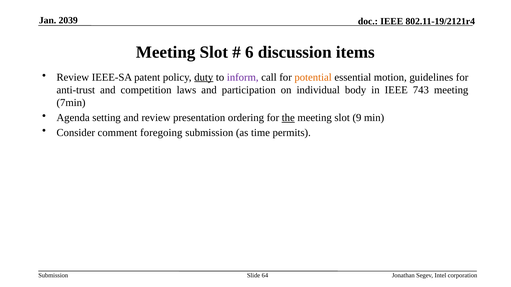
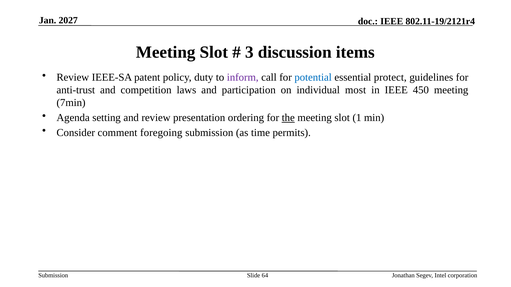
2039: 2039 -> 2027
6: 6 -> 3
duty underline: present -> none
potential colour: orange -> blue
motion: motion -> protect
body: body -> most
743: 743 -> 450
9: 9 -> 1
